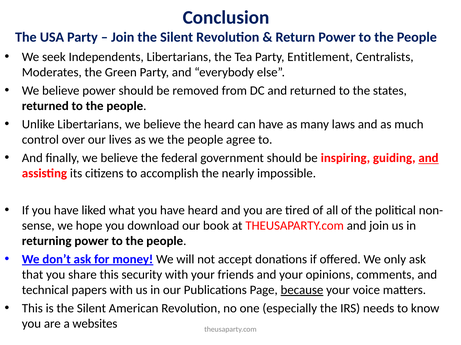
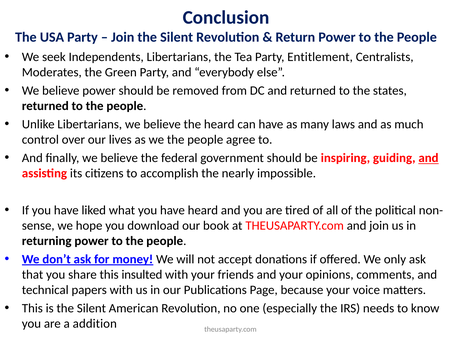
security: security -> insulted
because underline: present -> none
websites: websites -> addition
